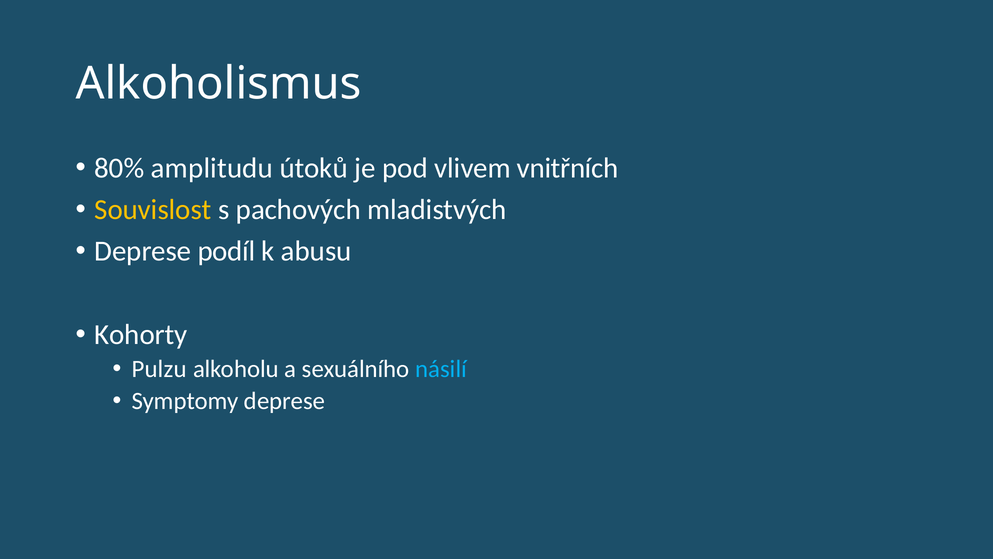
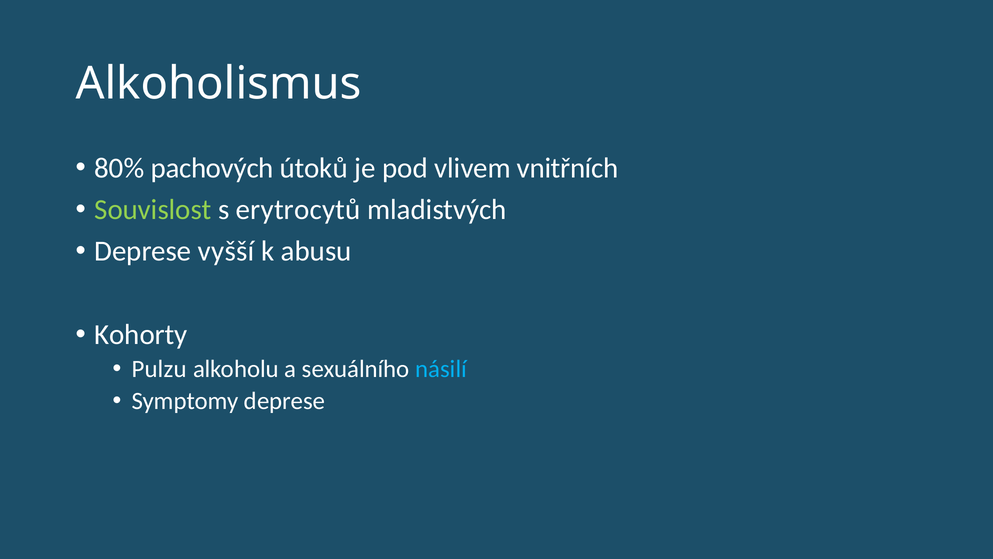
amplitudu: amplitudu -> pachových
Souvislost colour: yellow -> light green
pachových: pachových -> erytrocytů
podíl: podíl -> vyšší
